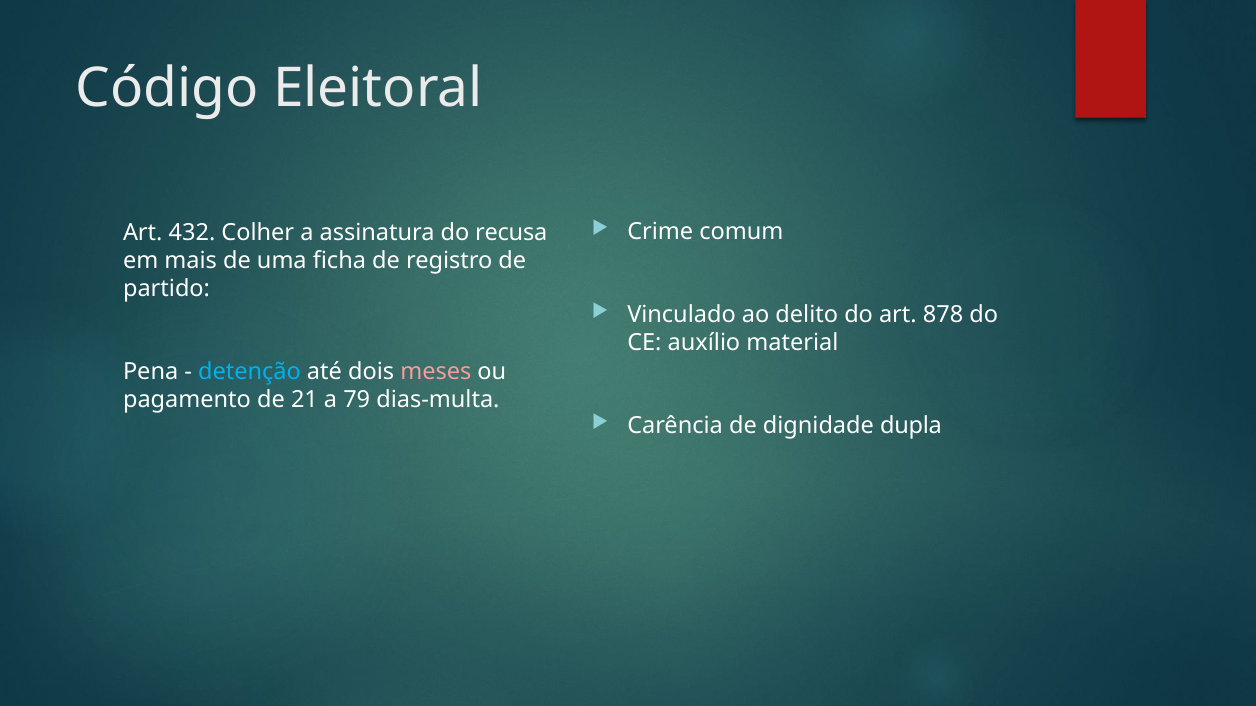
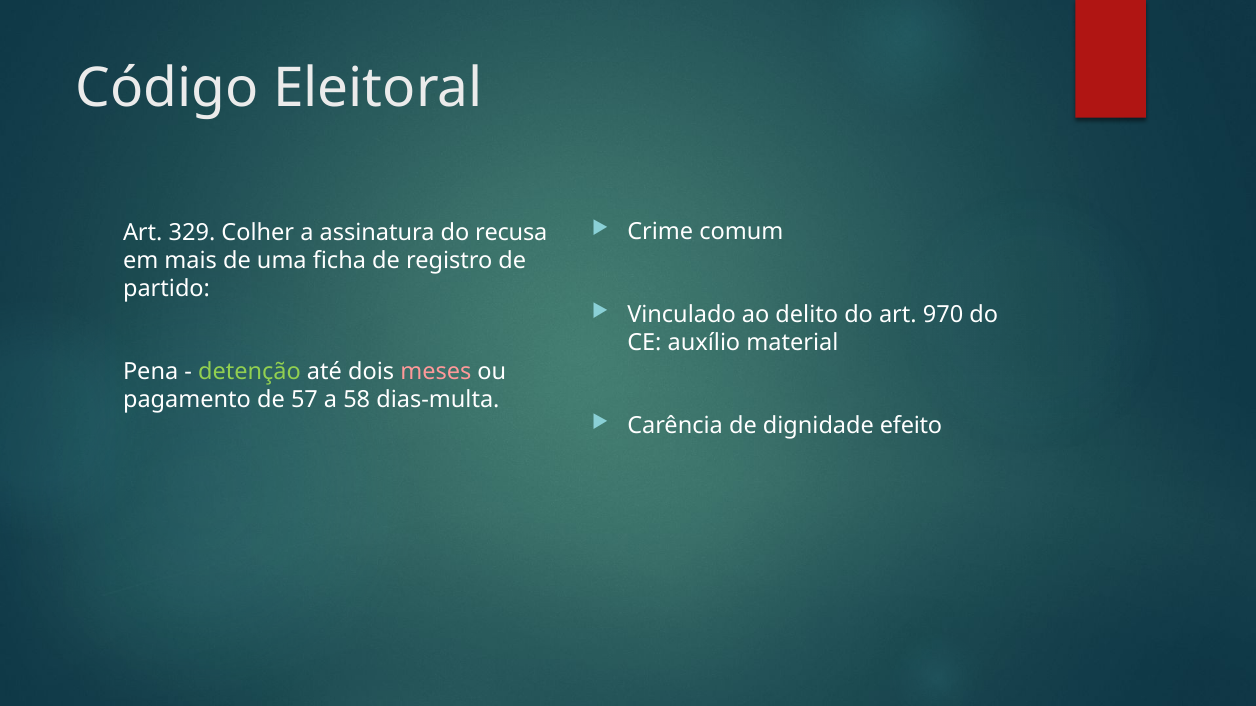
432: 432 -> 329
878: 878 -> 970
detenção colour: light blue -> light green
21: 21 -> 57
79: 79 -> 58
dupla: dupla -> efeito
